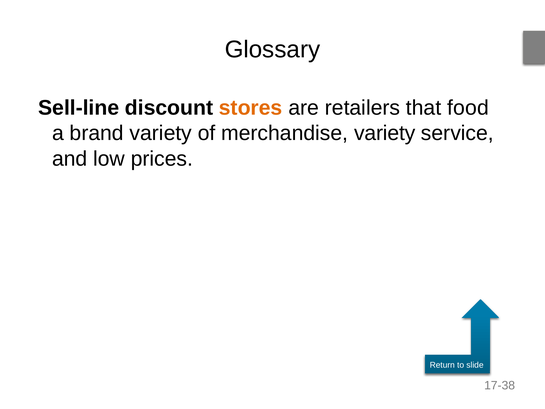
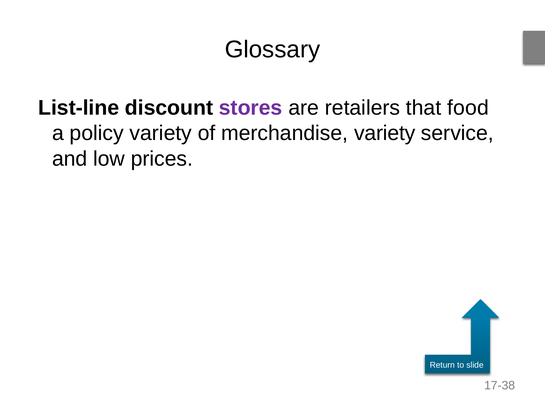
Sell-line: Sell-line -> List-line
stores colour: orange -> purple
brand: brand -> policy
